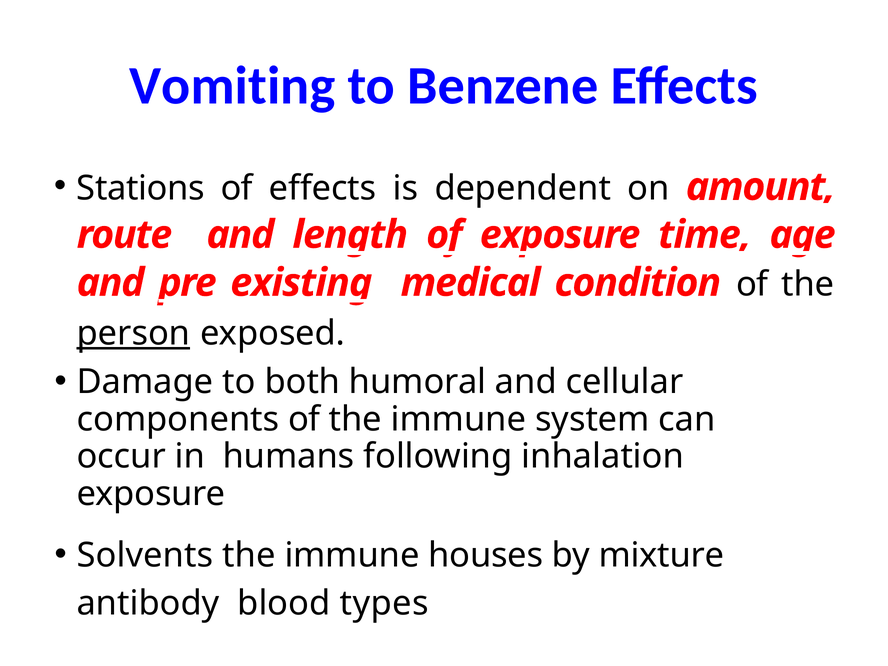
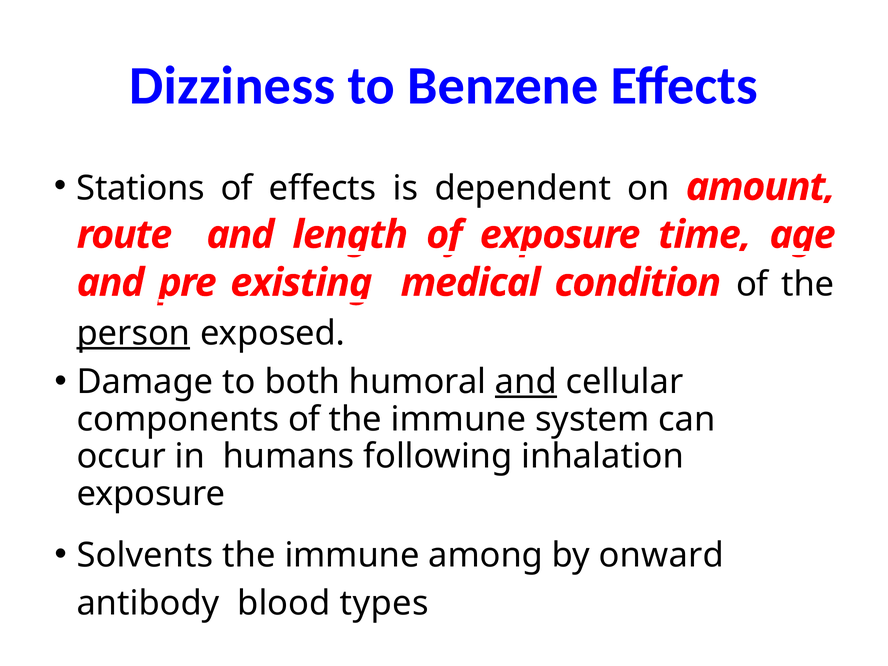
Vomiting: Vomiting -> Dizziness
and at (526, 382) underline: none -> present
houses: houses -> among
mixture: mixture -> onward
